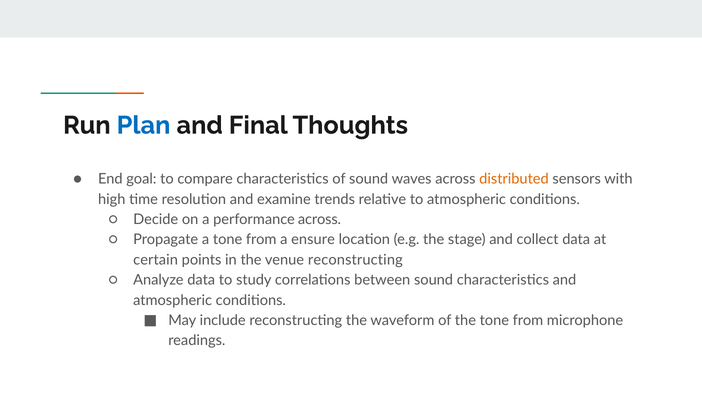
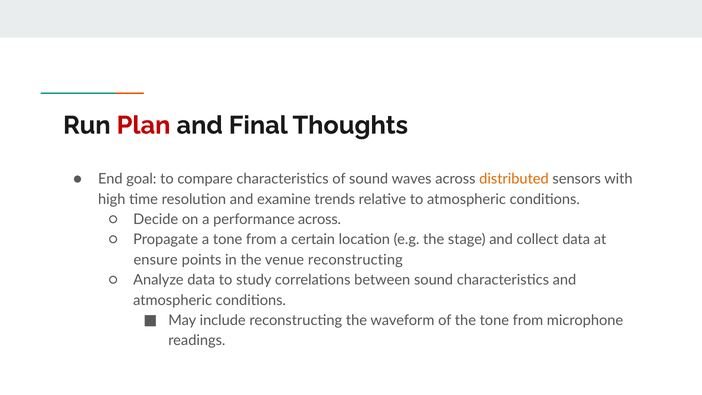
Plan colour: blue -> red
ensure: ensure -> certain
certain: certain -> ensure
